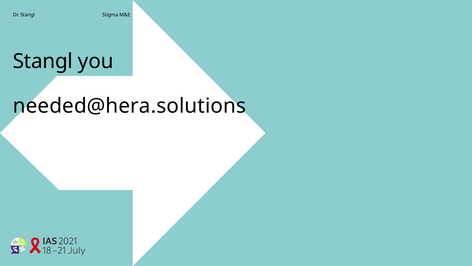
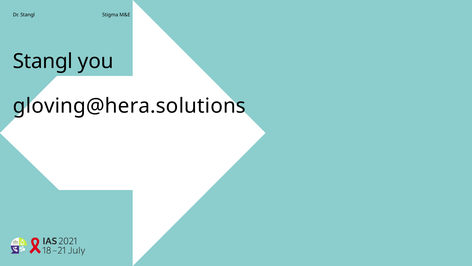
needed@hera.solutions: needed@hera.solutions -> gloving@hera.solutions
